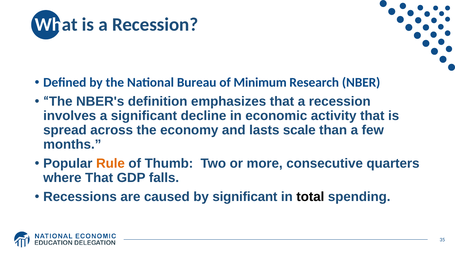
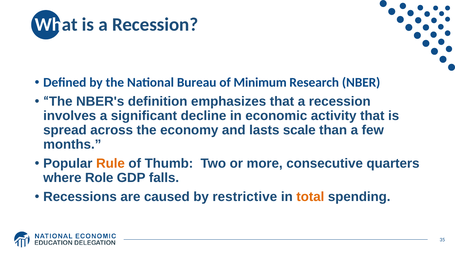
where That: That -> Role
by significant: significant -> restrictive
total colour: black -> orange
